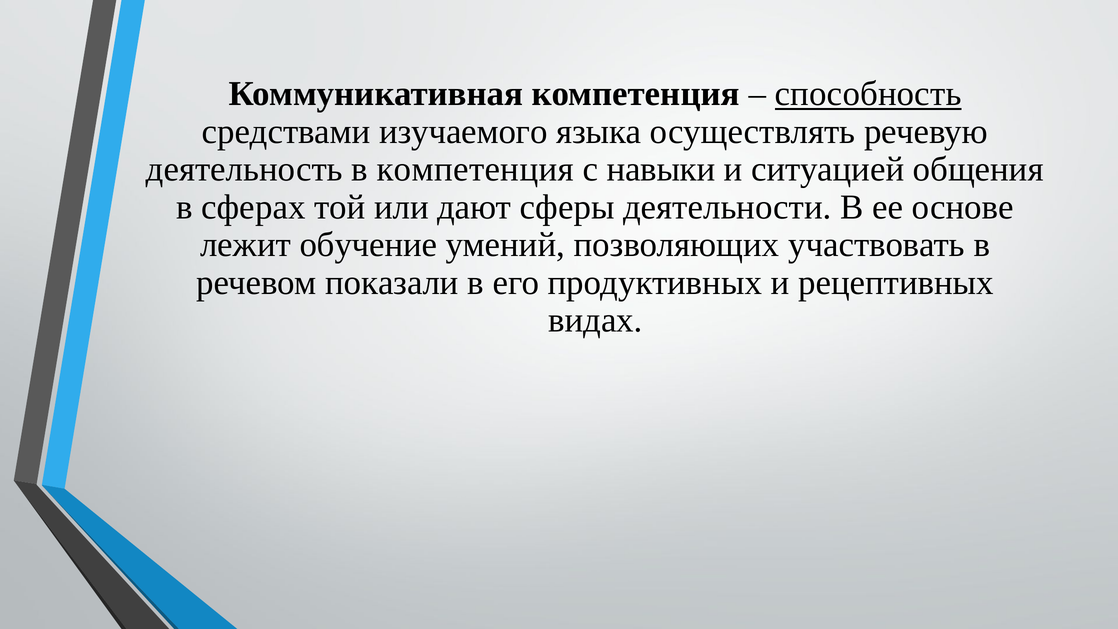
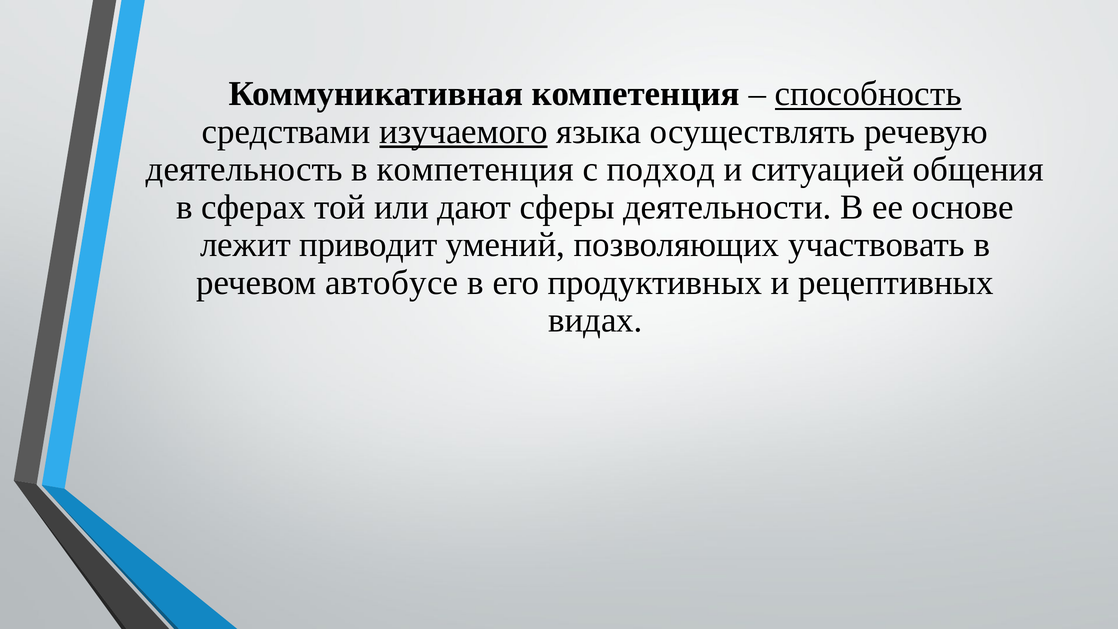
изучаемого underline: none -> present
навыки: навыки -> подход
обучение: обучение -> приводит
показали: показали -> автобусе
